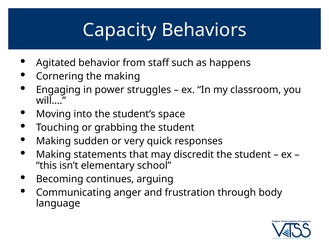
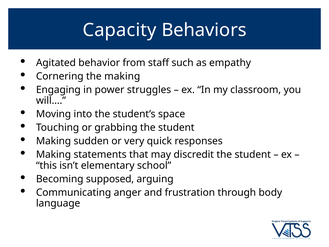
happens: happens -> empathy
continues: continues -> supposed
